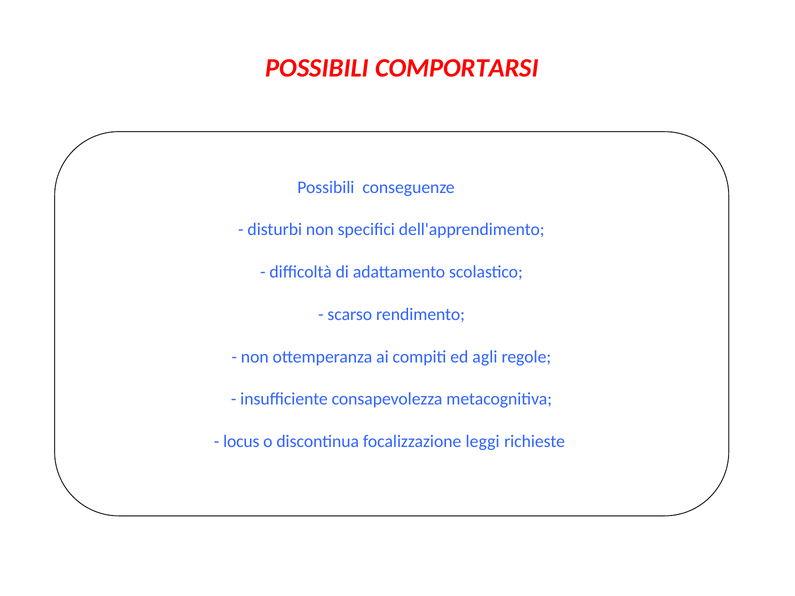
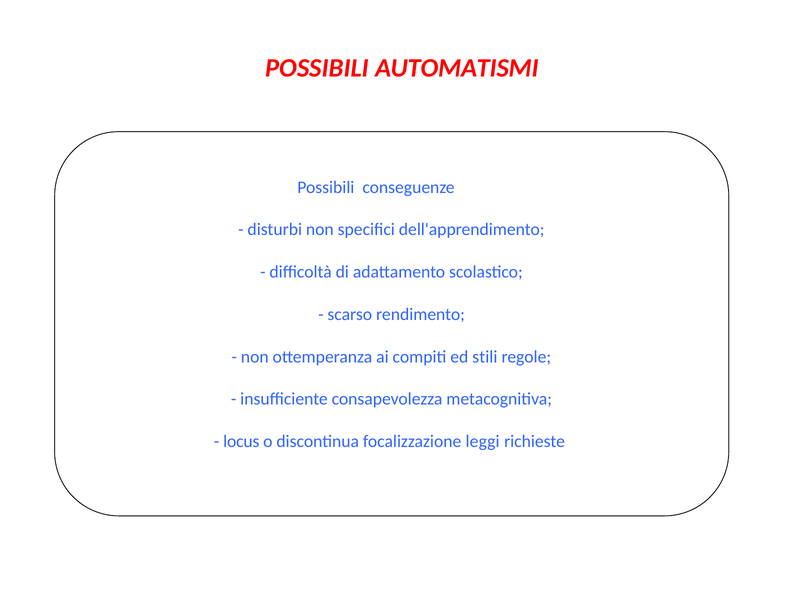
COMPORTARSI: COMPORTARSI -> AUTOMATISMI
agli: agli -> stili
